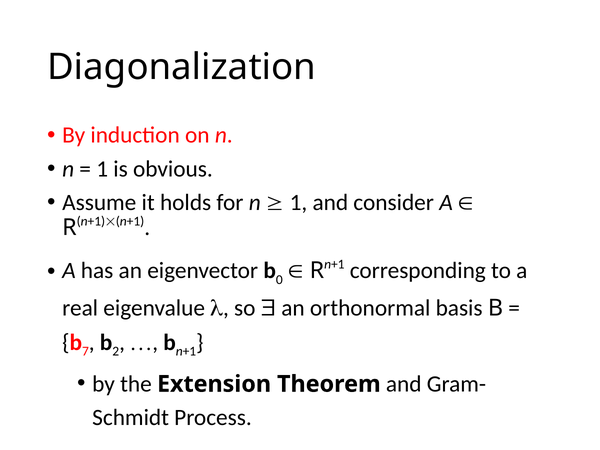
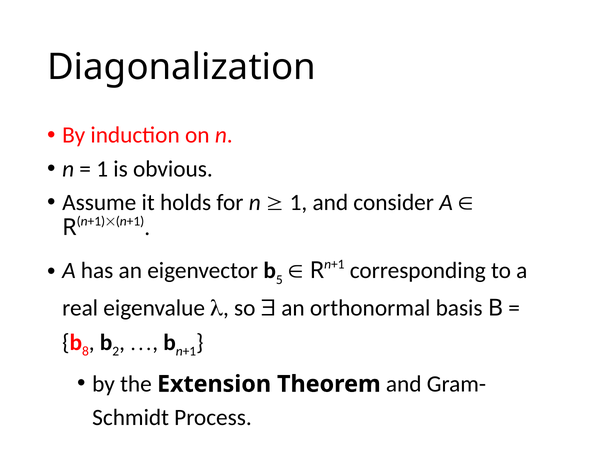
0: 0 -> 5
7: 7 -> 8
